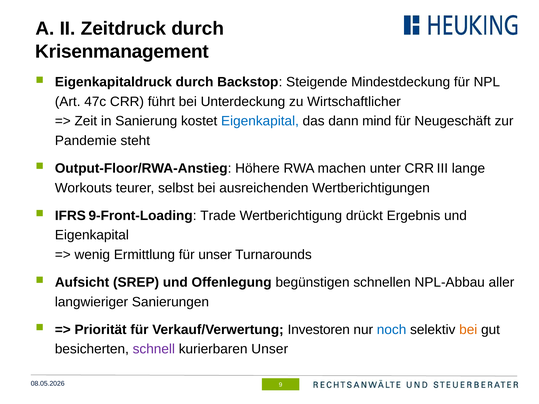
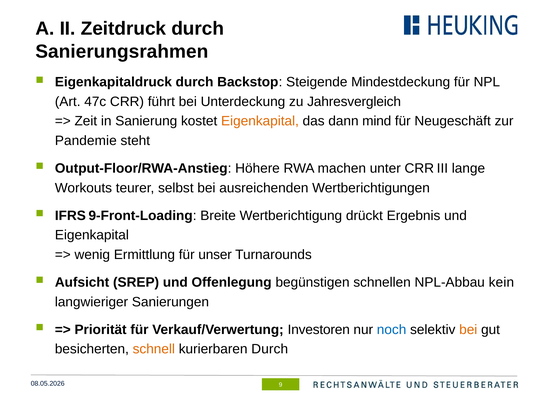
Krisenmanagement: Krisenmanagement -> Sanierungsrahmen
Wirtschaftlicher: Wirtschaftlicher -> Jahresvergleich
Eigenkapital at (260, 121) colour: blue -> orange
Trade: Trade -> Breite
aller: aller -> kein
schnell colour: purple -> orange
kurierbaren Unser: Unser -> Durch
